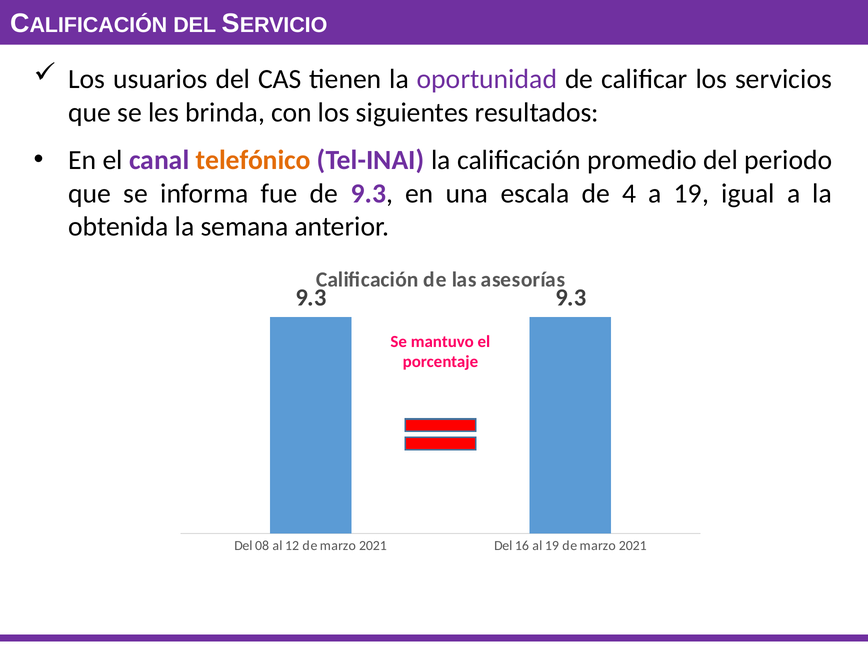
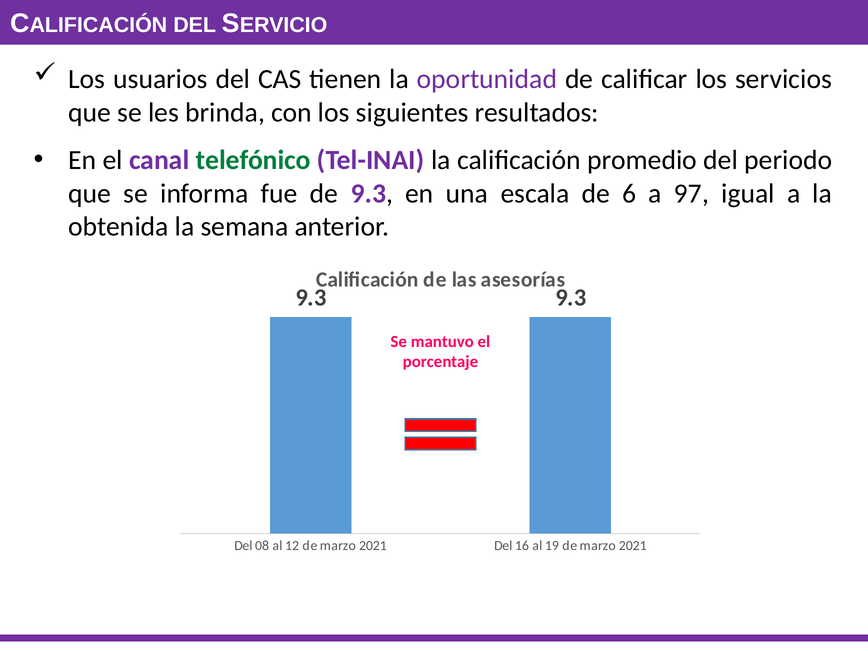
telefónico colour: orange -> green
4: 4 -> 6
a 19: 19 -> 97
